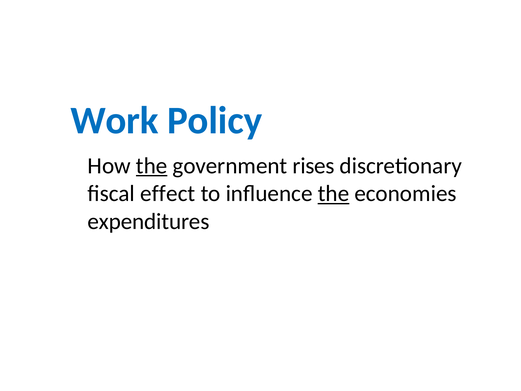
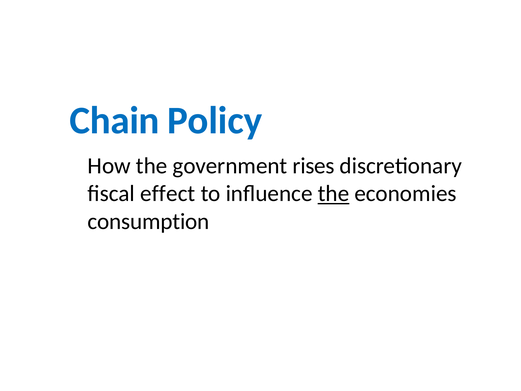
Work: Work -> Chain
the at (152, 166) underline: present -> none
expenditures: expenditures -> consumption
